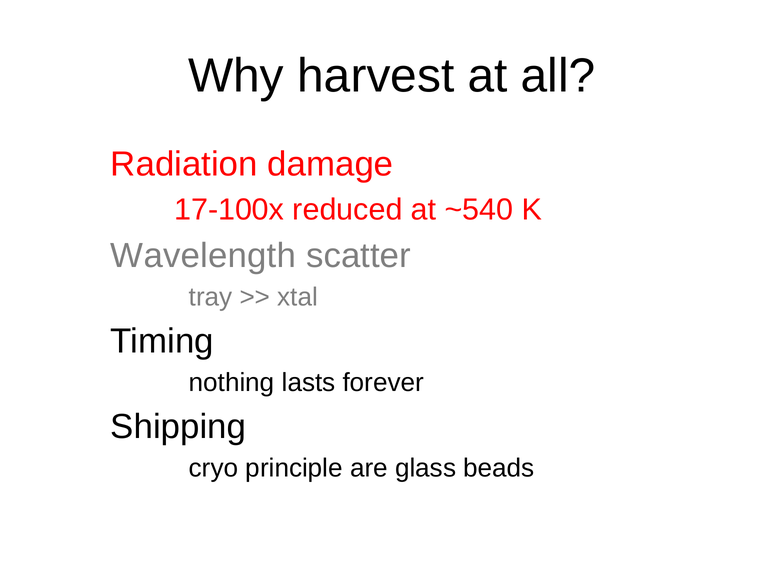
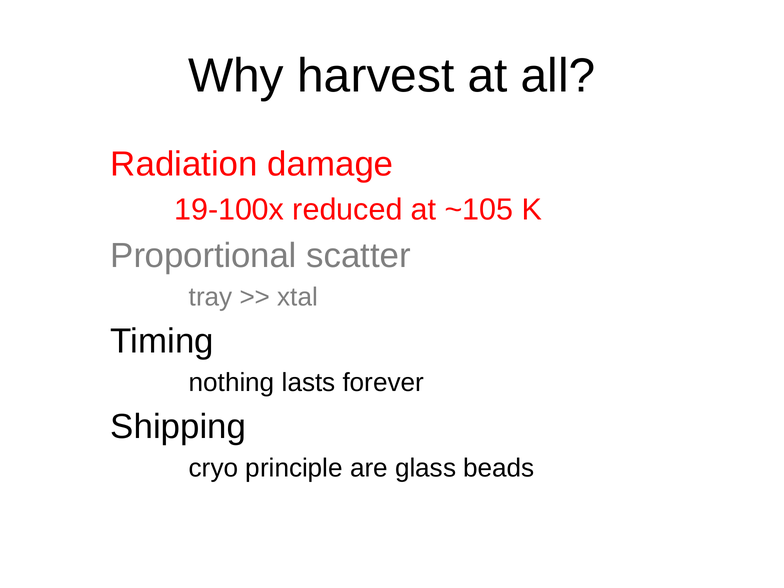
17-100x: 17-100x -> 19-100x
~540: ~540 -> ~105
Wavelength: Wavelength -> Proportional
